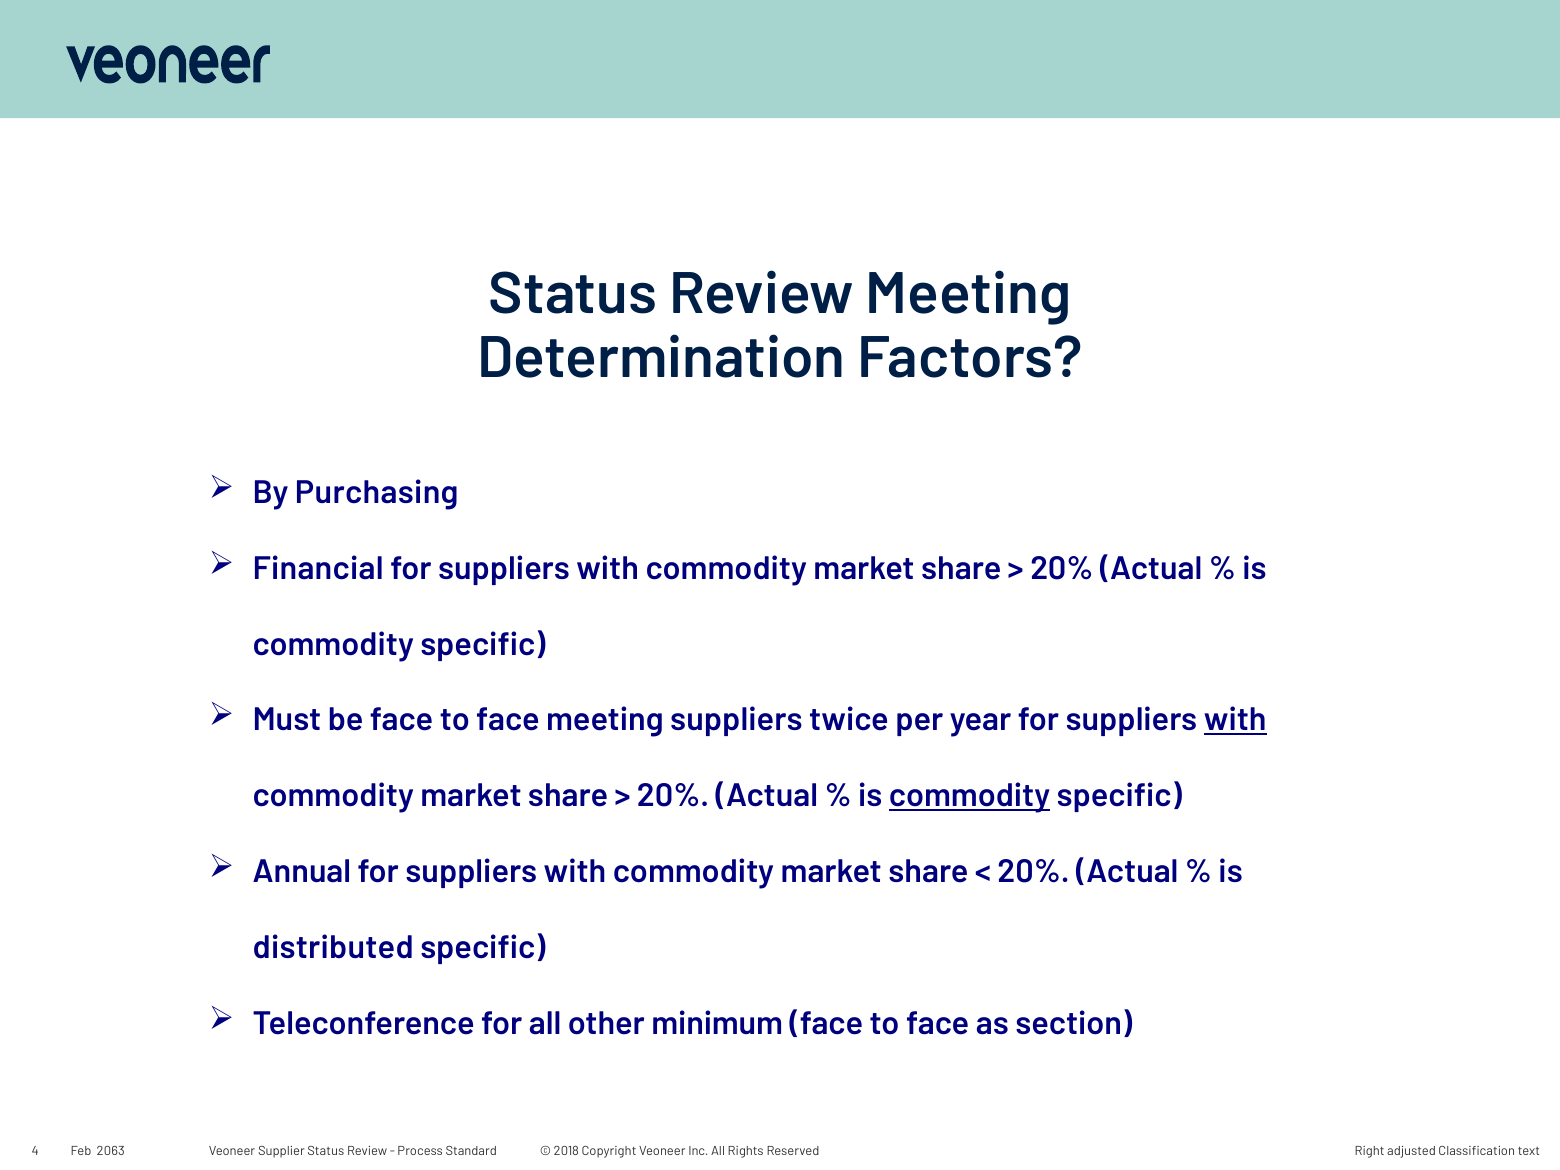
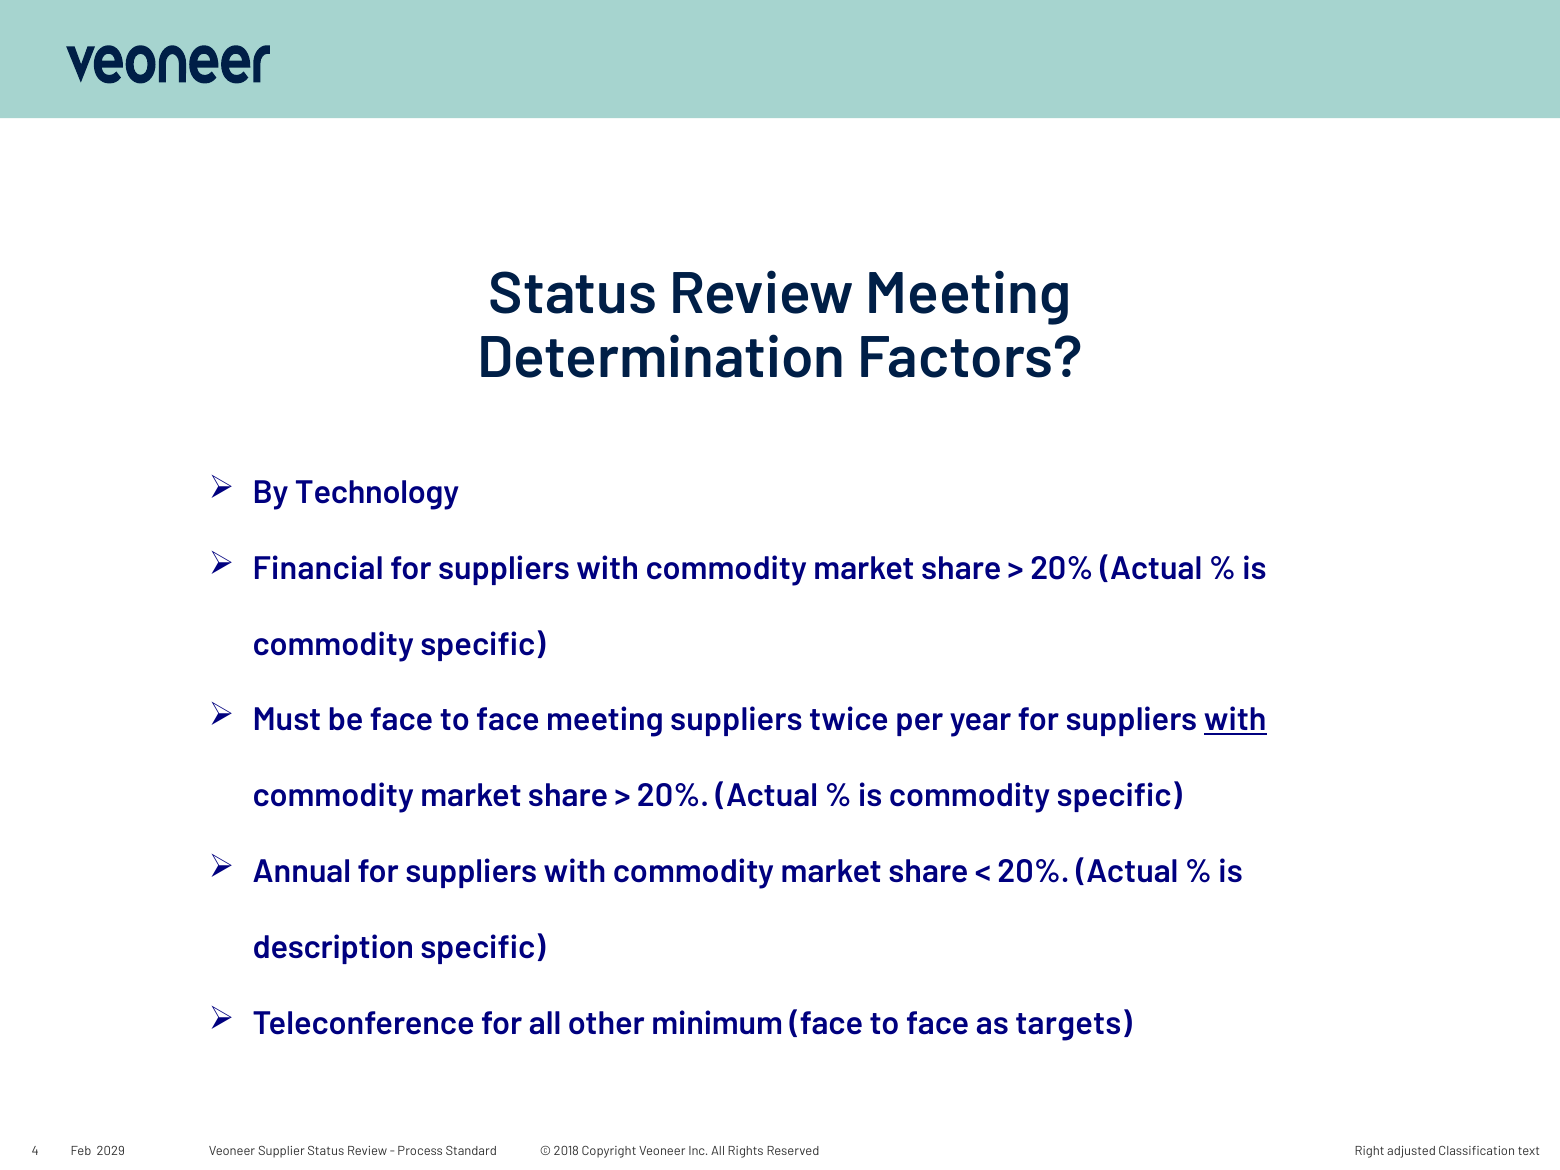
Purchasing: Purchasing -> Technology
commodity at (970, 796) underline: present -> none
distributed: distributed -> description
section: section -> targets
2063: 2063 -> 2029
